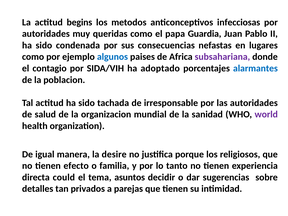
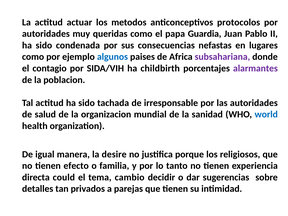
begins: begins -> actuar
infecciosas: infecciosas -> protocolos
adoptado: adoptado -> childbirth
alarmantes colour: blue -> purple
world colour: purple -> blue
asuntos: asuntos -> cambio
